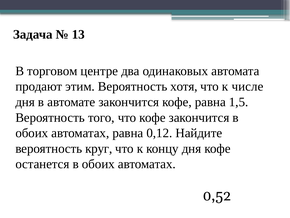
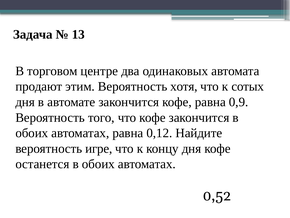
числе: числе -> сотых
1,5: 1,5 -> 0,9
круг: круг -> игре
